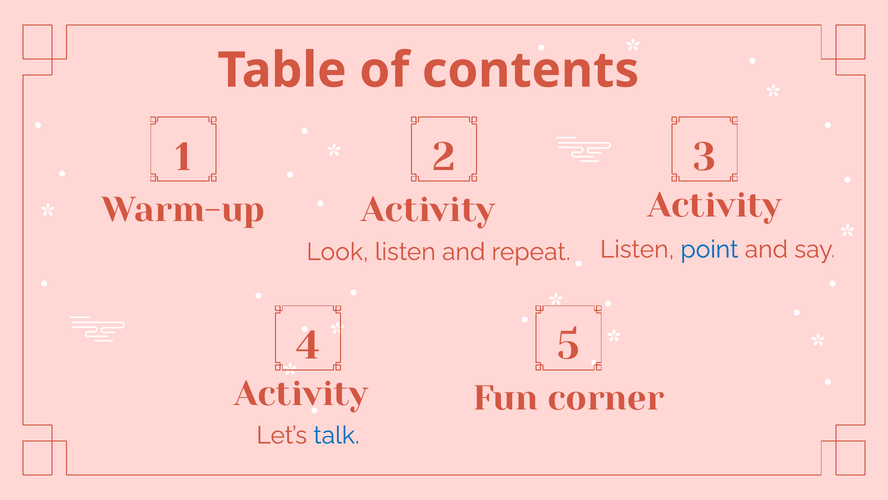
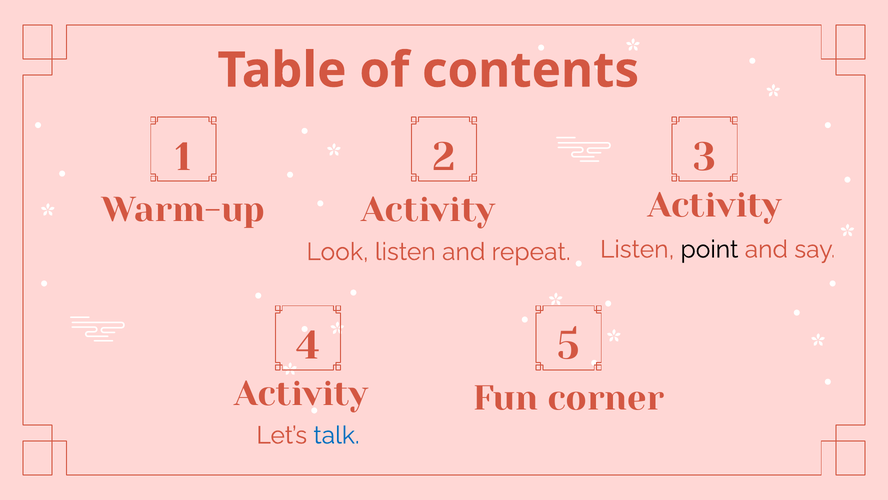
point colour: blue -> black
